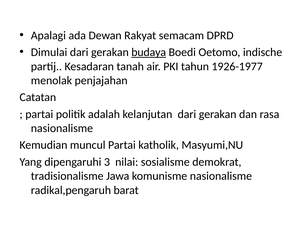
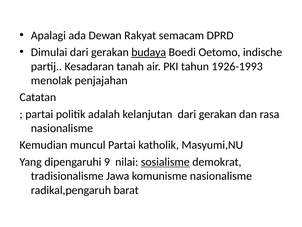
1926-1977: 1926-1977 -> 1926-1993
3: 3 -> 9
sosialisme underline: none -> present
